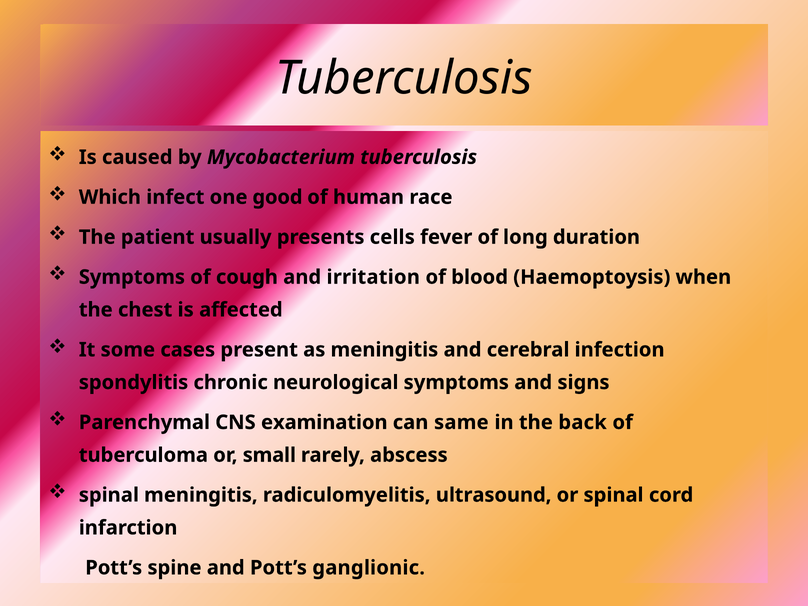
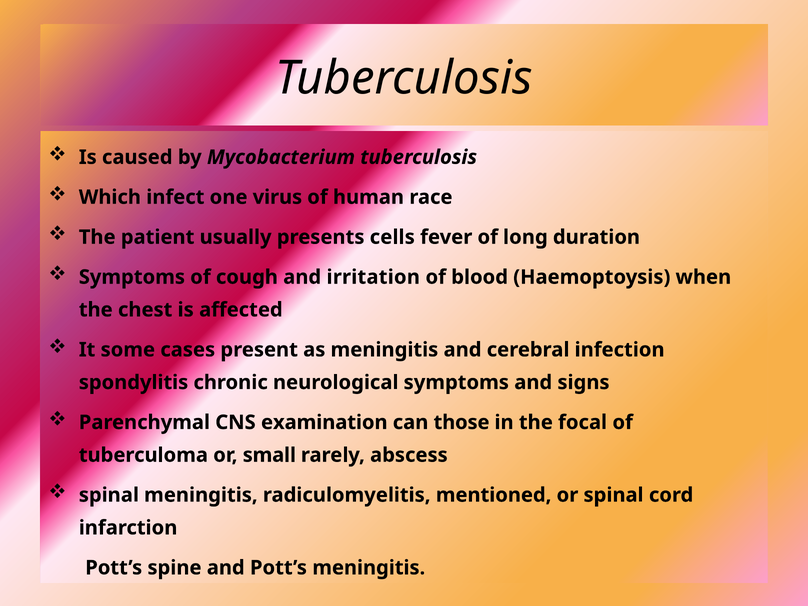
good: good -> virus
same: same -> those
back: back -> focal
ultrasound: ultrasound -> mentioned
Pott’s ganglionic: ganglionic -> meningitis
